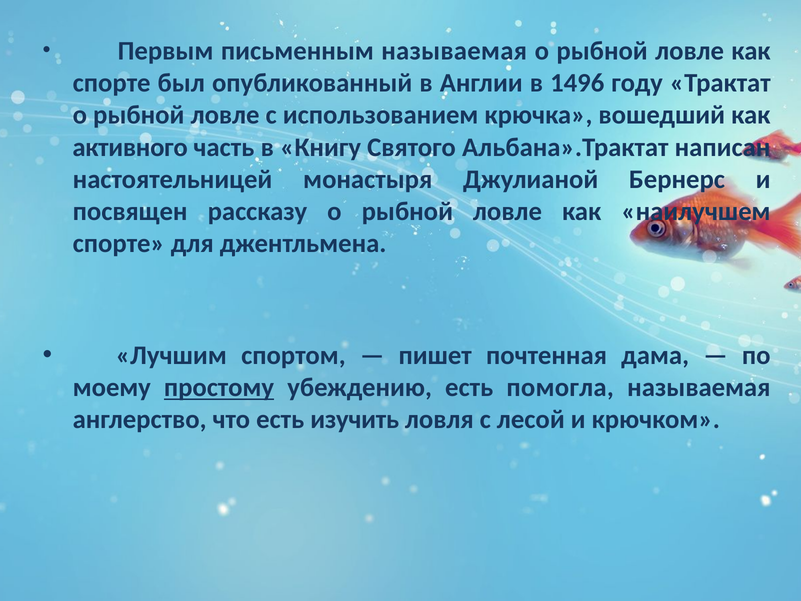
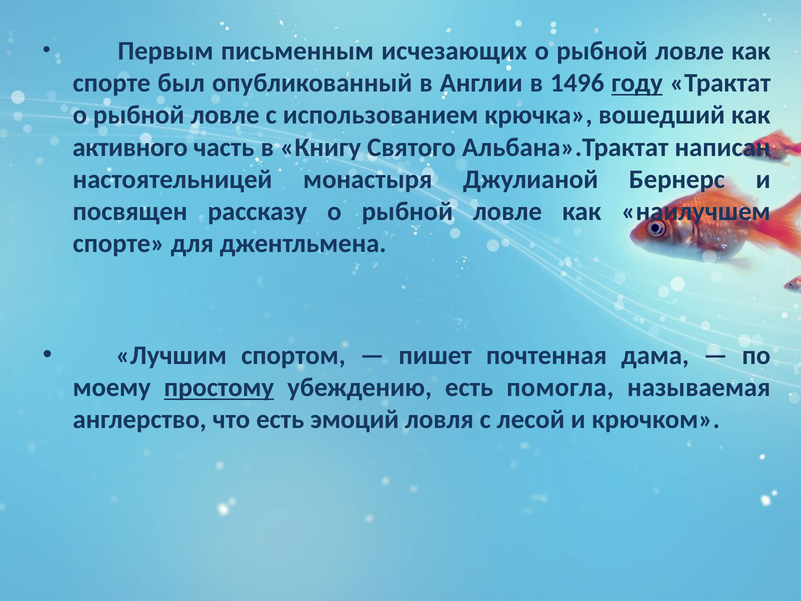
письменным называемая: называемая -> исчезающих
году underline: none -> present
изучить: изучить -> эмоций
